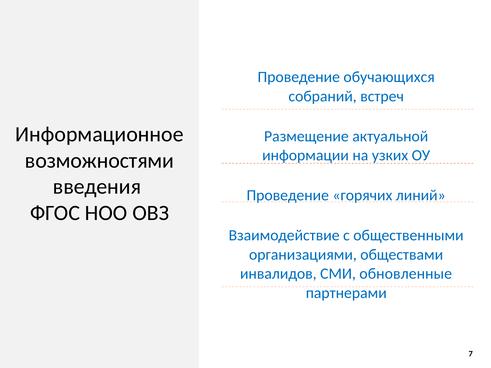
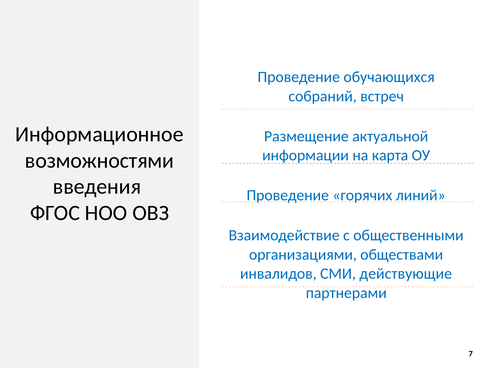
узких: узких -> карта
обновленные: обновленные -> действующие
